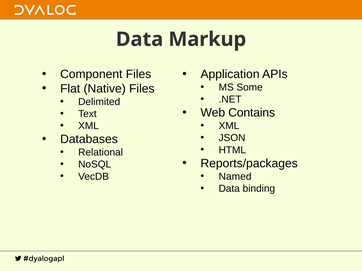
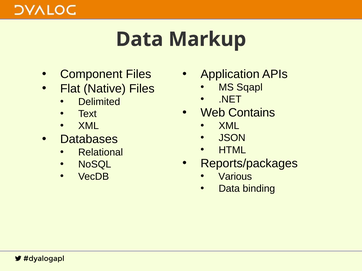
Some: Some -> Sqapl
Named: Named -> Various
